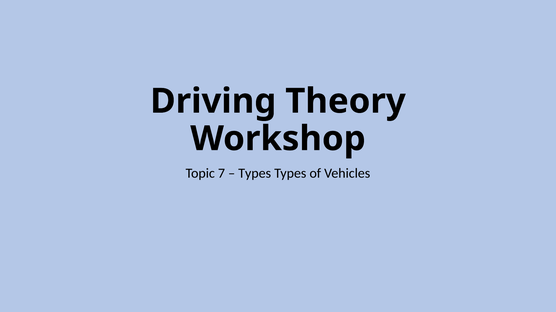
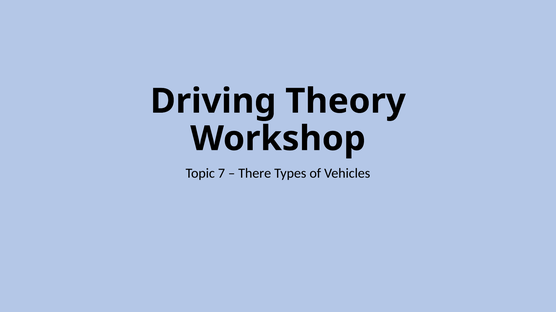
Types at (255, 174): Types -> There
